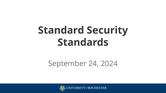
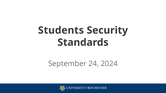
Standard: Standard -> Students
